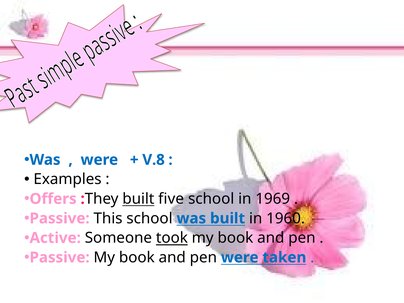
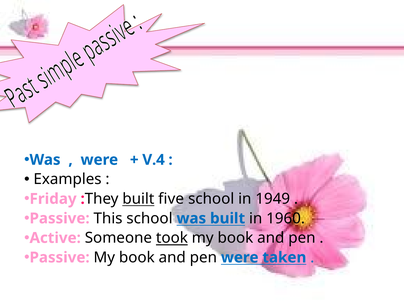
V.8: V.8 -> V.4
Offers: Offers -> Friday
1969: 1969 -> 1949
